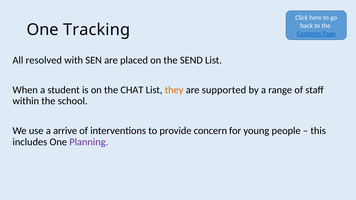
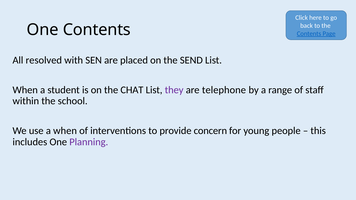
One Tracking: Tracking -> Contents
they colour: orange -> purple
supported: supported -> telephone
a arrive: arrive -> when
